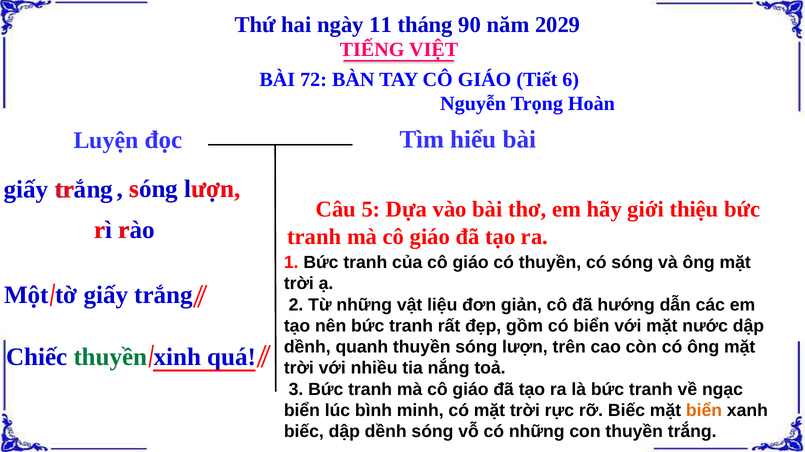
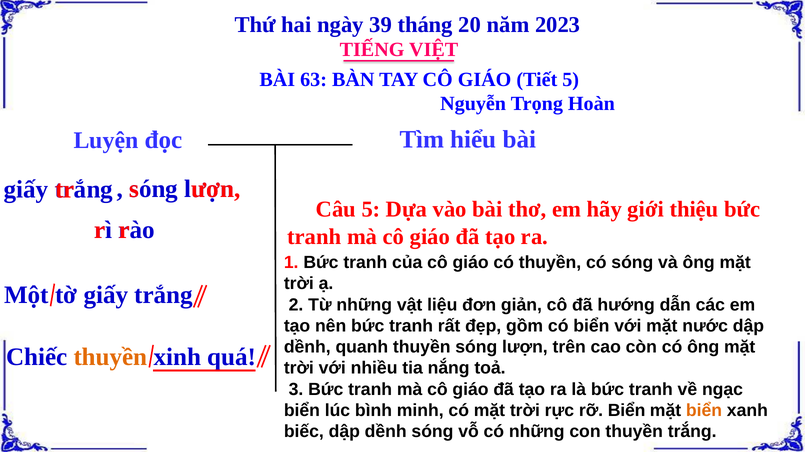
11: 11 -> 39
90: 90 -> 20
2029: 2029 -> 2023
72: 72 -> 63
Tiết 6: 6 -> 5
thuyền at (110, 357) colour: green -> orange
rỡ Biếc: Biếc -> Biển
